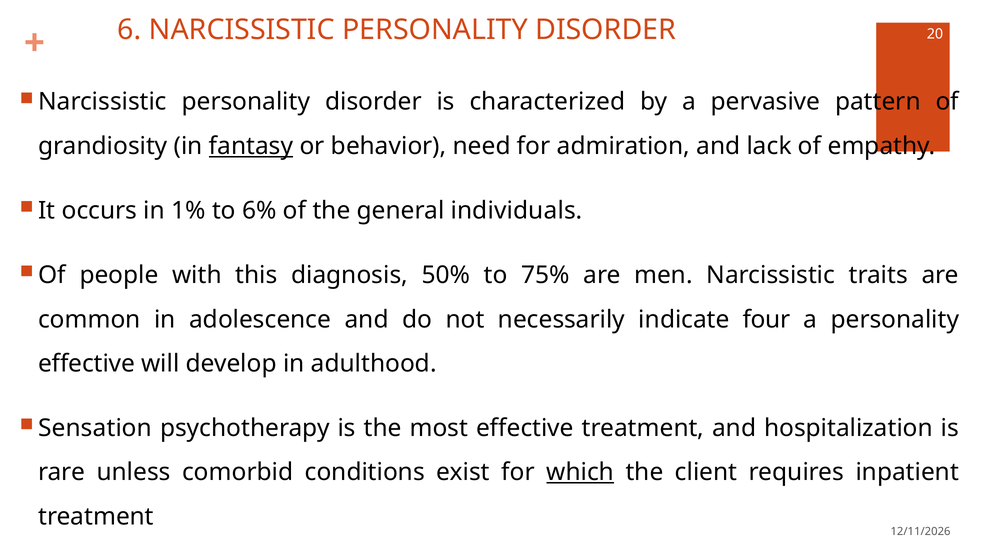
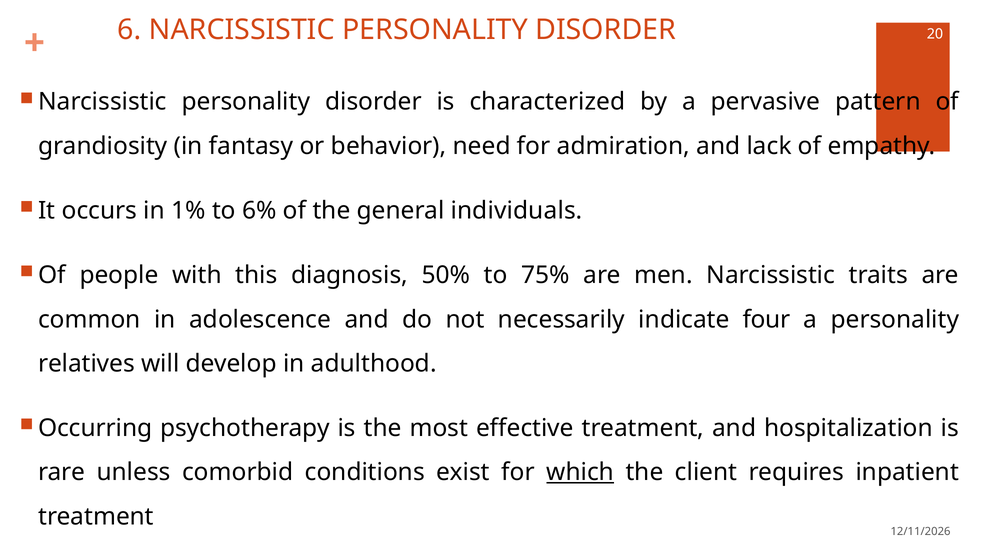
fantasy underline: present -> none
effective at (87, 363): effective -> relatives
Sensation: Sensation -> Occurring
